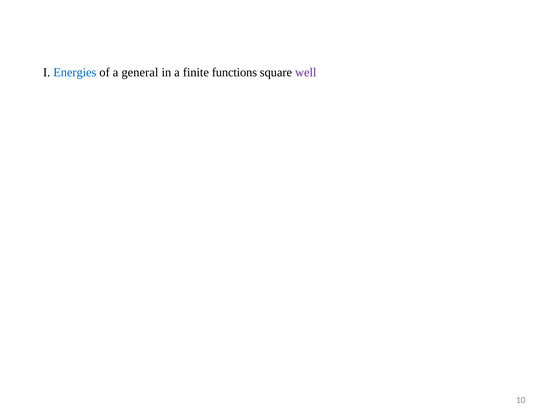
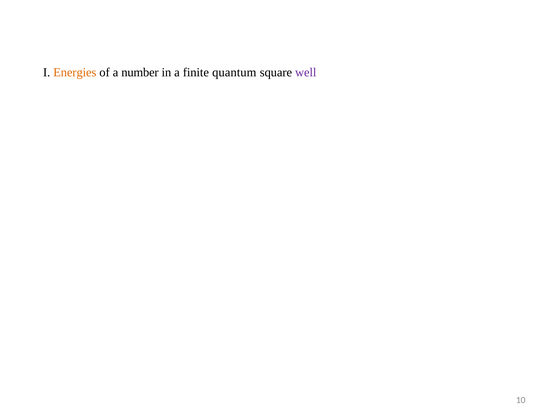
Energies colour: blue -> orange
general: general -> number
functions: functions -> quantum
